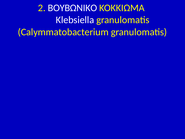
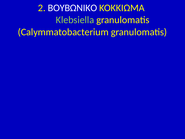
Klebsiella colour: white -> light green
